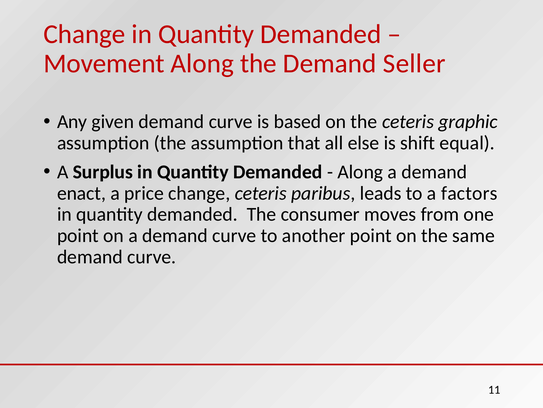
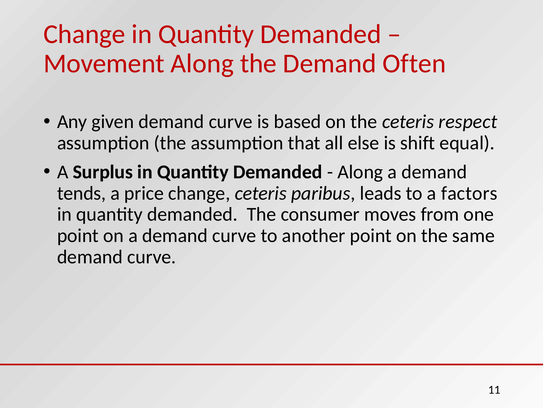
Seller: Seller -> Often
graphic: graphic -> respect
enact: enact -> tends
